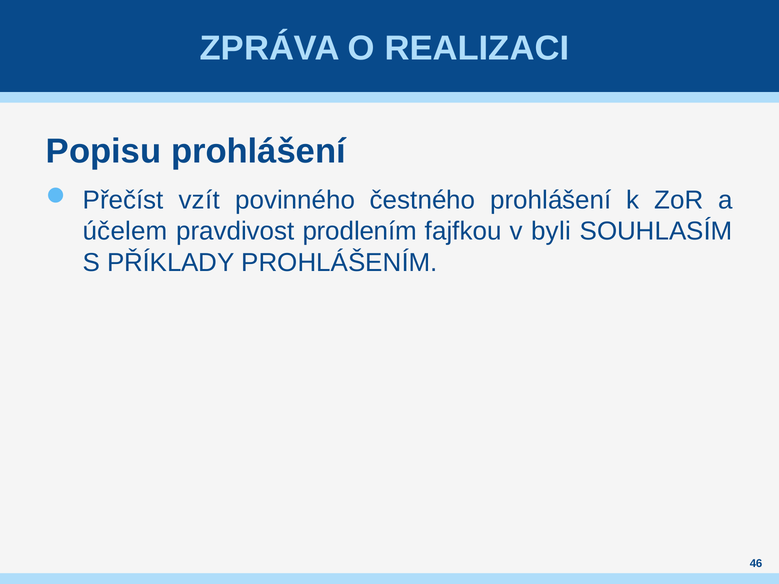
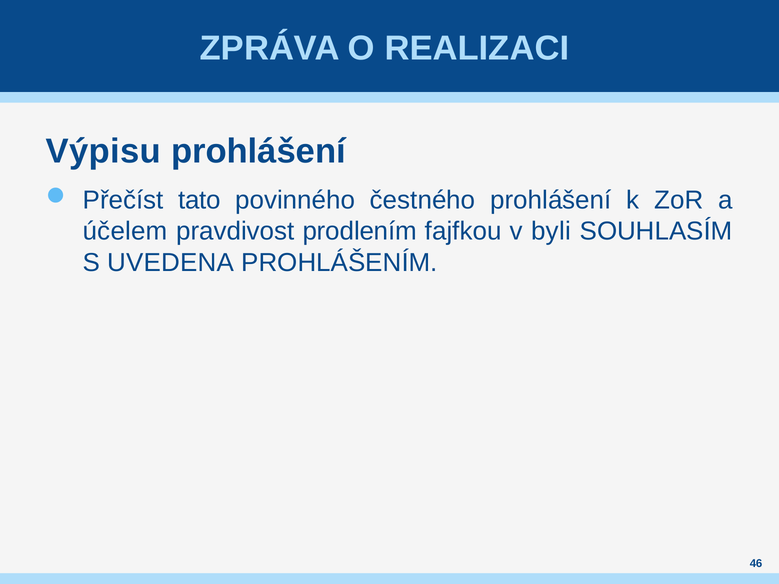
Popisu: Popisu -> Výpisu
vzít: vzít -> tato
PŘÍKLADY: PŘÍKLADY -> UVEDENA
